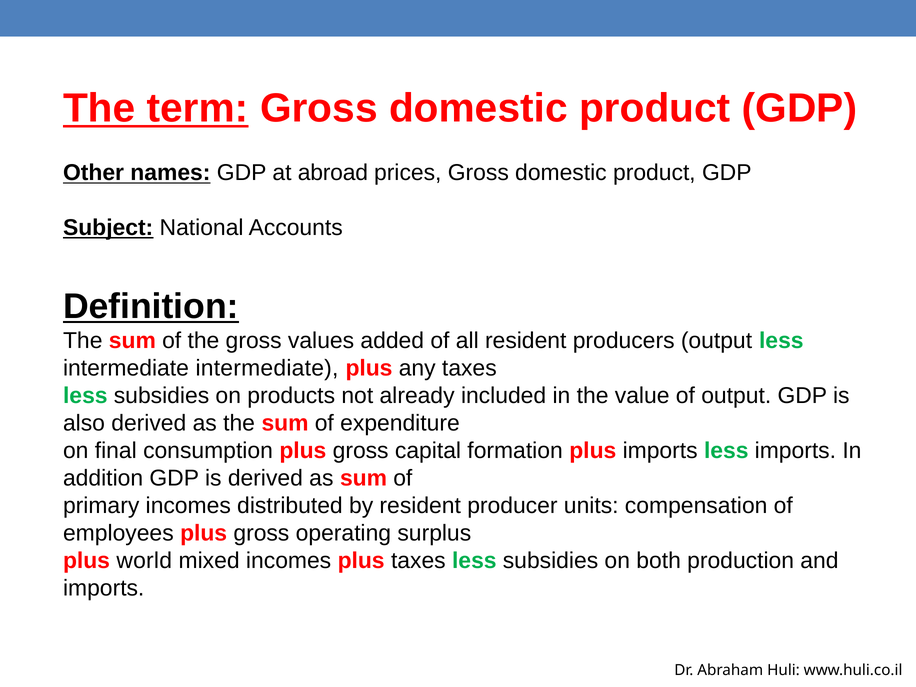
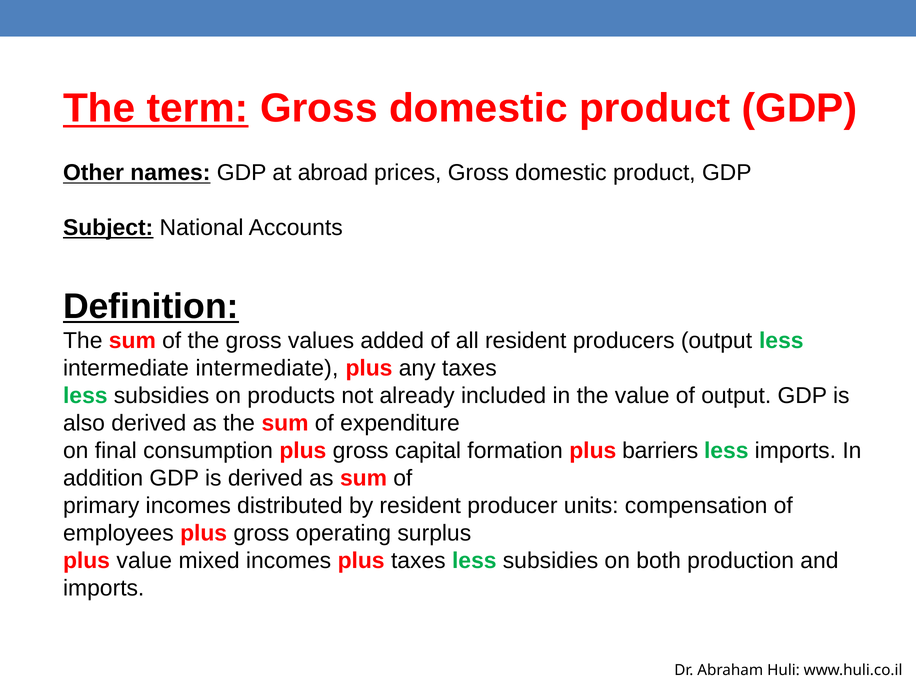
plus imports: imports -> barriers
plus world: world -> value
